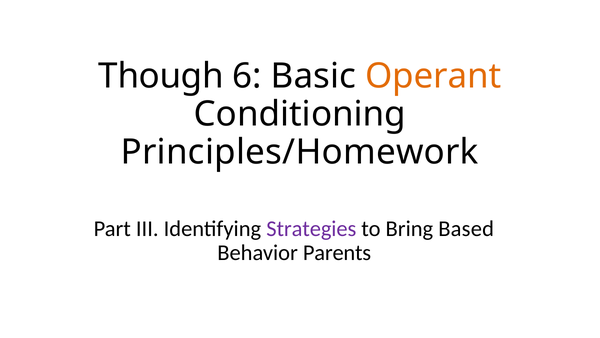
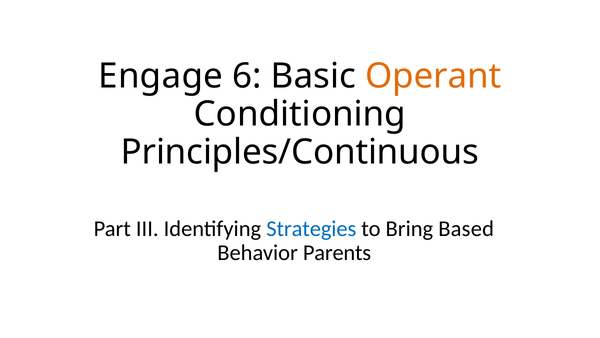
Though: Though -> Engage
Principles/Homework: Principles/Homework -> Principles/Continuous
Strategies colour: purple -> blue
